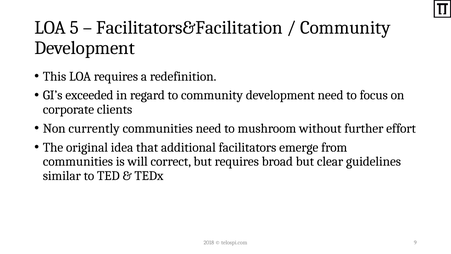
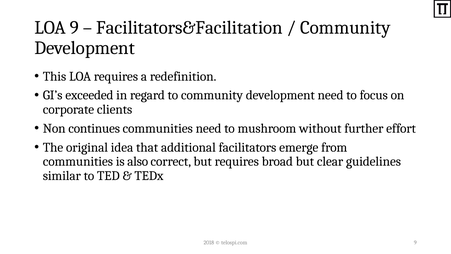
LOA 5: 5 -> 9
currently: currently -> continues
will: will -> also
